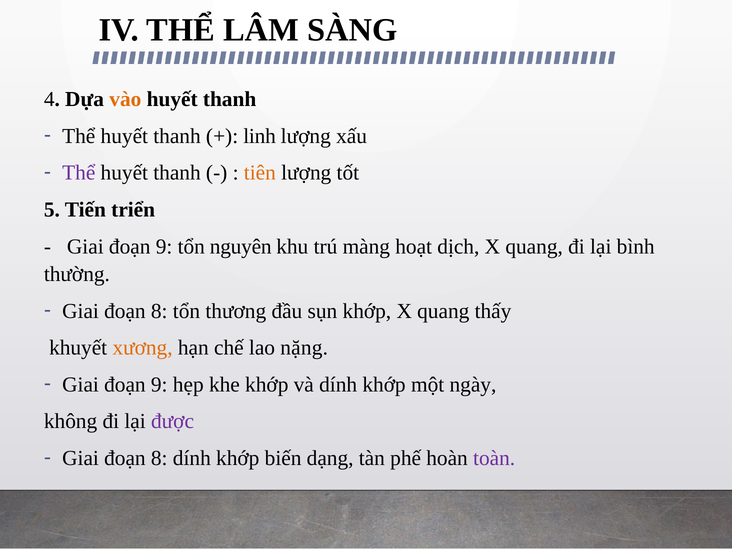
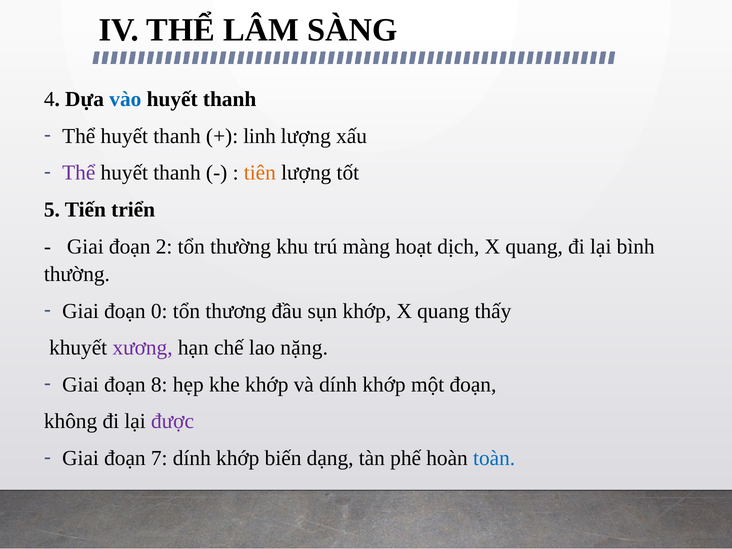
vào colour: orange -> blue
9 at (164, 247): 9 -> 2
tổn nguyên: nguyên -> thường
8 at (159, 311): 8 -> 0
xương colour: orange -> purple
9 at (159, 385): 9 -> 8
một ngày: ngày -> đoạn
8 at (159, 458): 8 -> 7
toàn colour: purple -> blue
